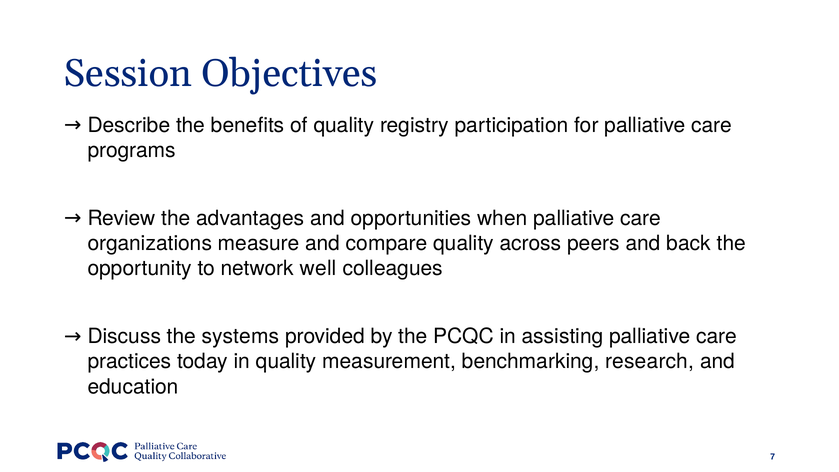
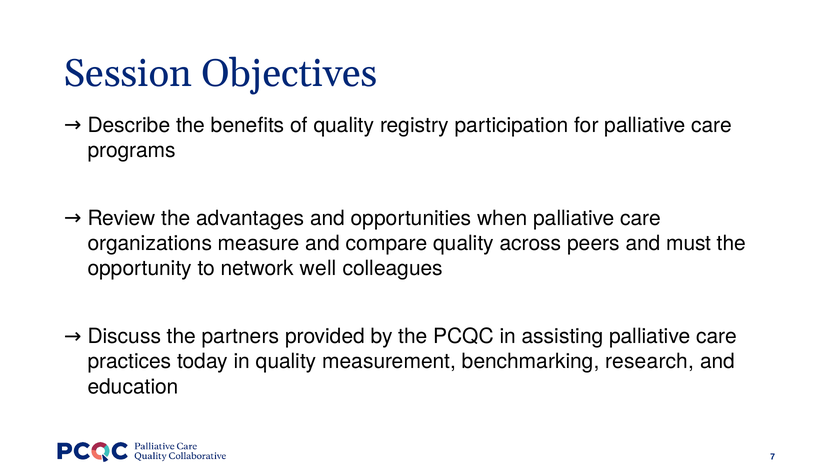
back: back -> must
systems: systems -> partners
